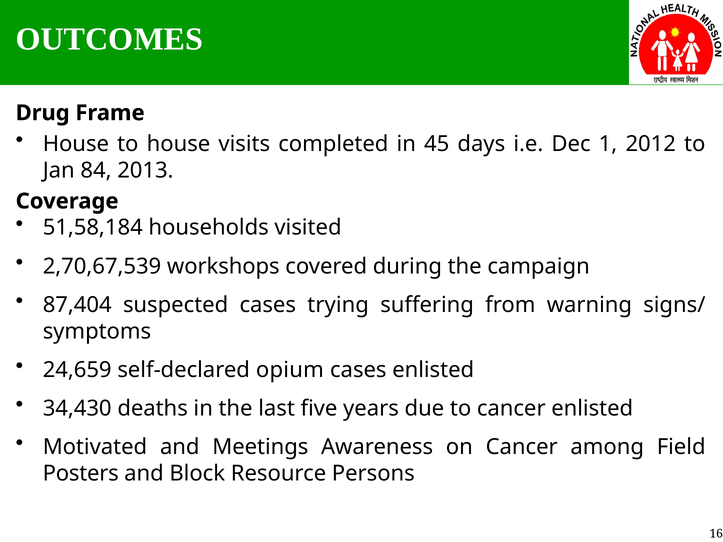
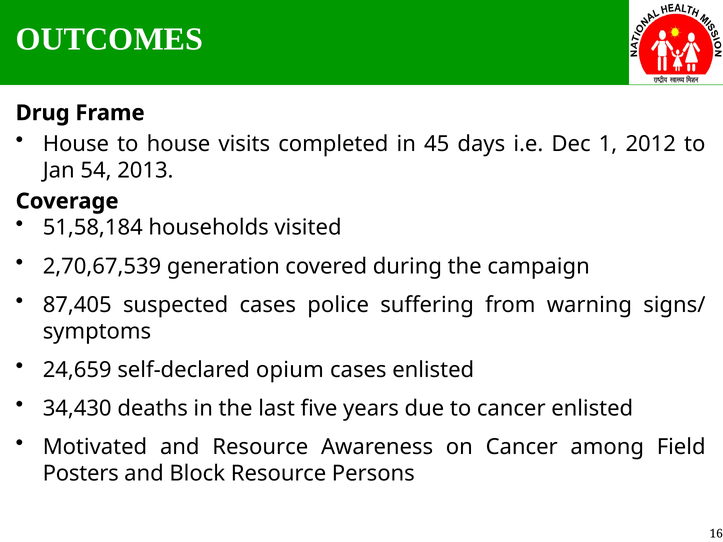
84: 84 -> 54
workshops: workshops -> generation
87,404: 87,404 -> 87,405
trying: trying -> police
and Meetings: Meetings -> Resource
